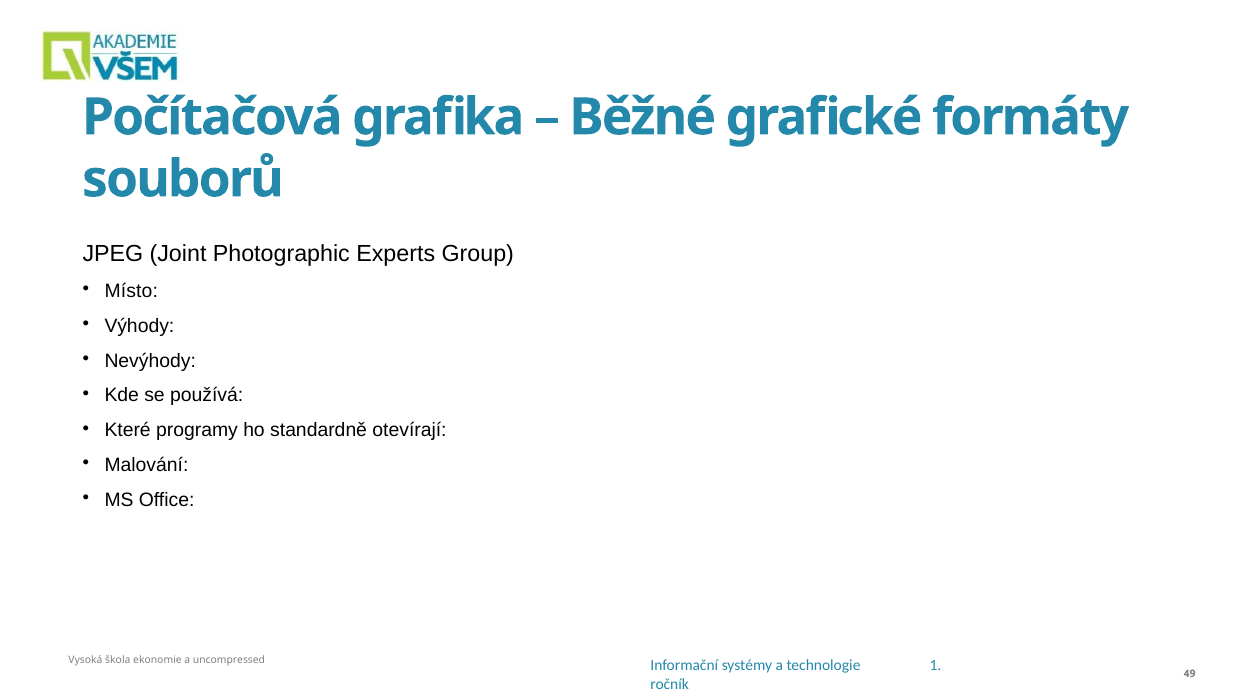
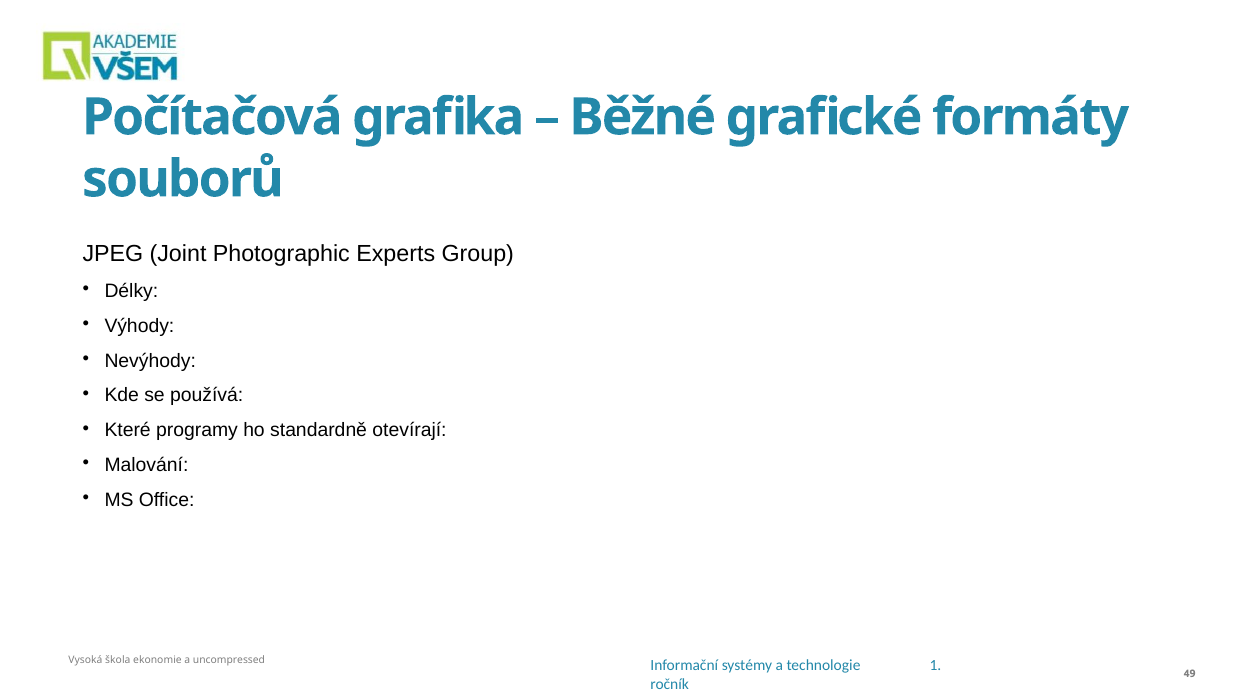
Místo: Místo -> Délky
